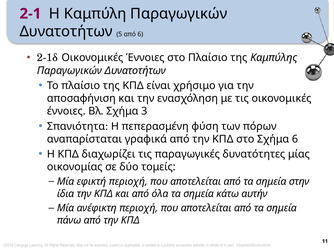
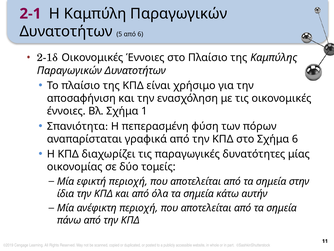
3: 3 -> 1
